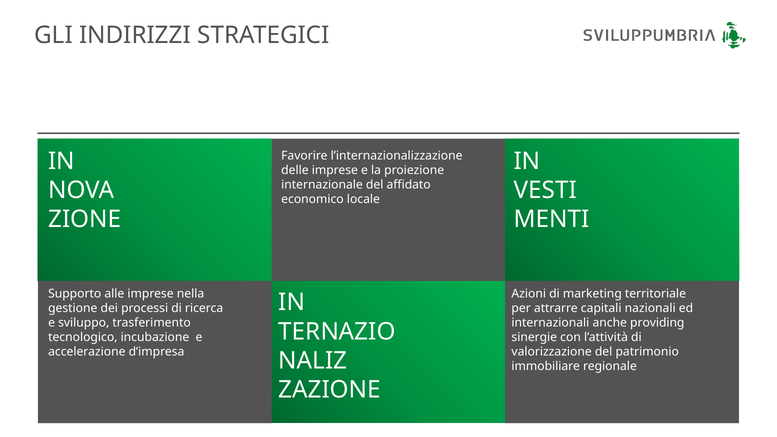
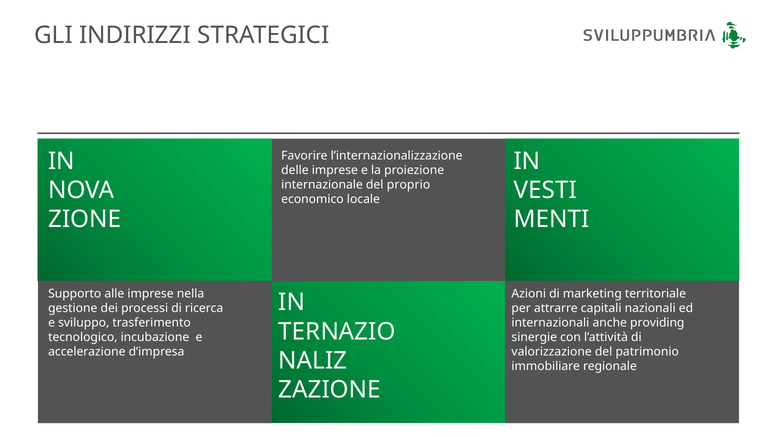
affidato: affidato -> proprio
